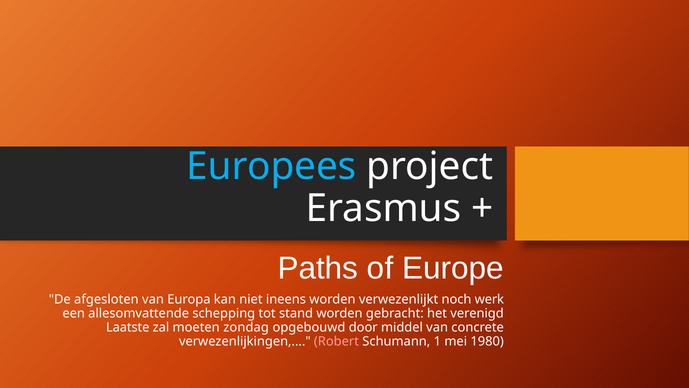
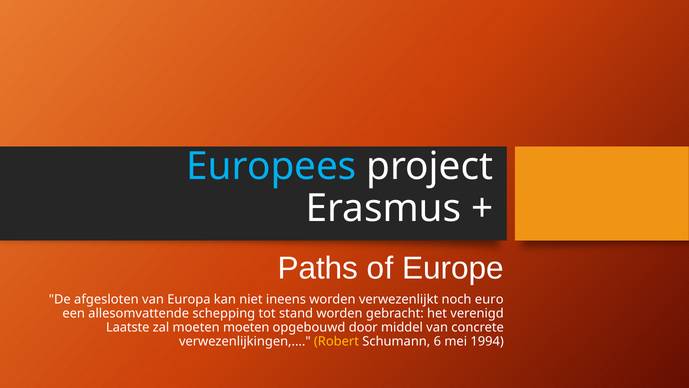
werk: werk -> euro
moeten zondag: zondag -> moeten
Robert colour: pink -> yellow
1: 1 -> 6
1980: 1980 -> 1994
